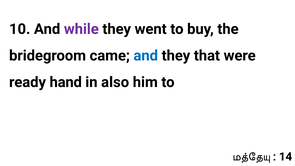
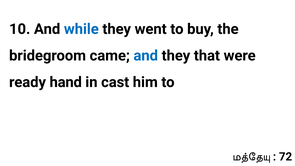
while colour: purple -> blue
also: also -> cast
14: 14 -> 72
